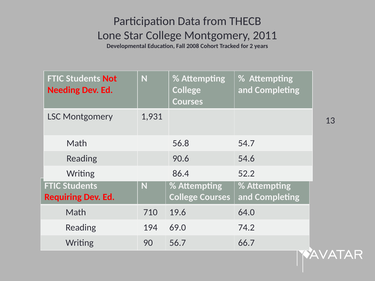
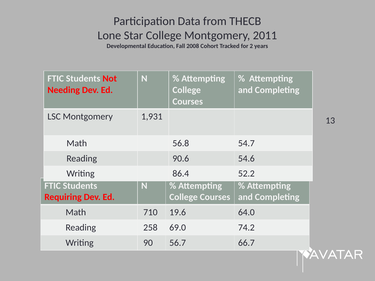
194: 194 -> 258
